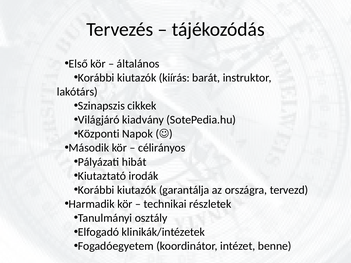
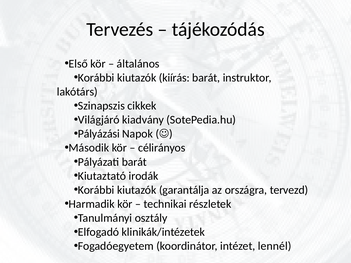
Központi: Központi -> Pályázási
Pályázati hibát: hibát -> barát
benne: benne -> lennél
